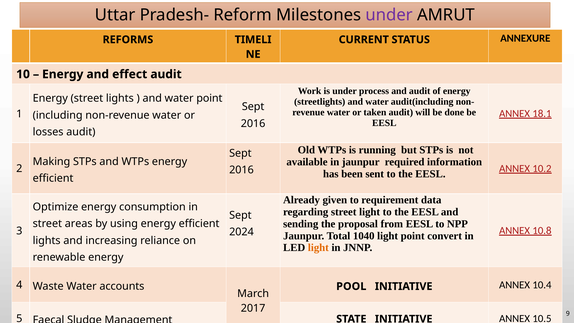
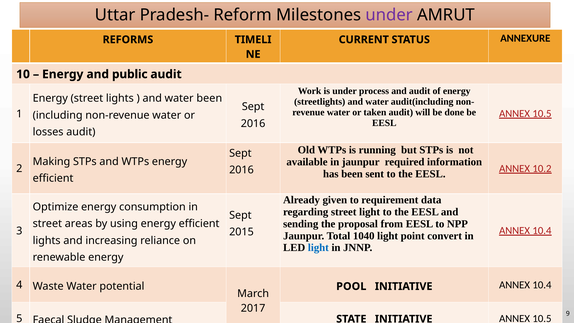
effect: effect -> public
water point: point -> been
18.1 at (542, 114): 18.1 -> 10.5
10.8 at (542, 230): 10.8 -> 10.4
2024: 2024 -> 2015
light at (318, 248) colour: orange -> blue
accounts: accounts -> potential
